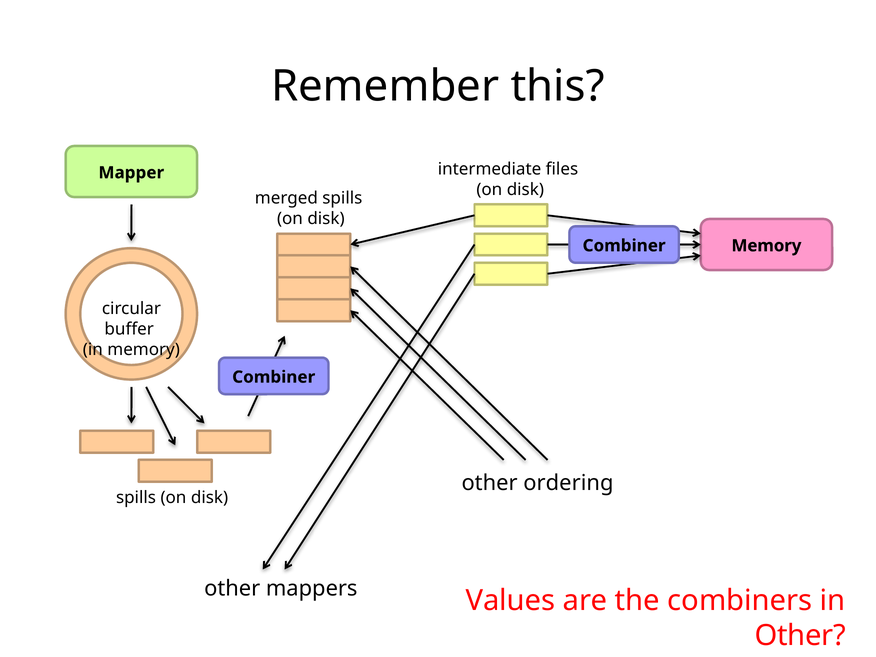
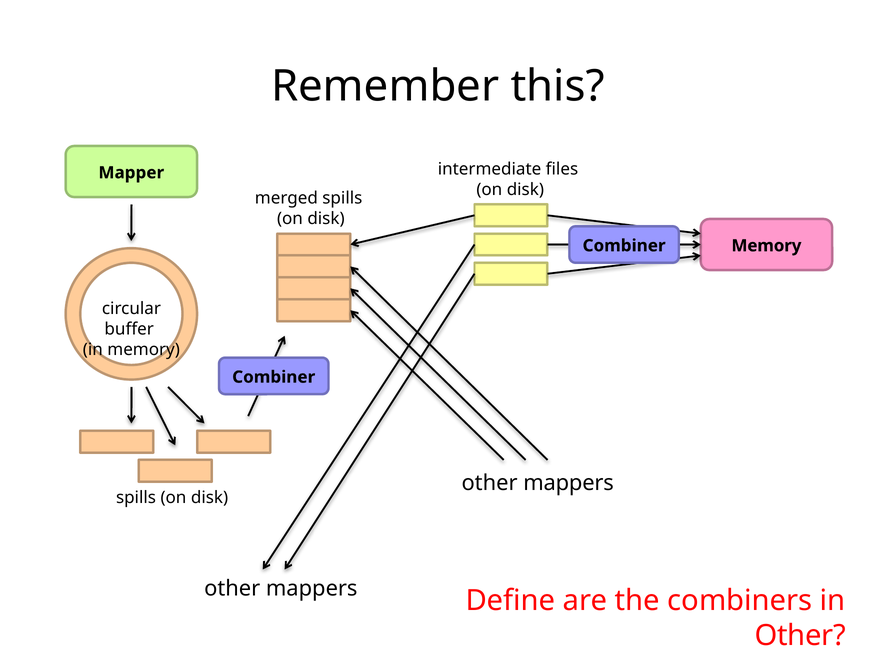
ordering at (568, 483): ordering -> mappers
Values: Values -> Define
